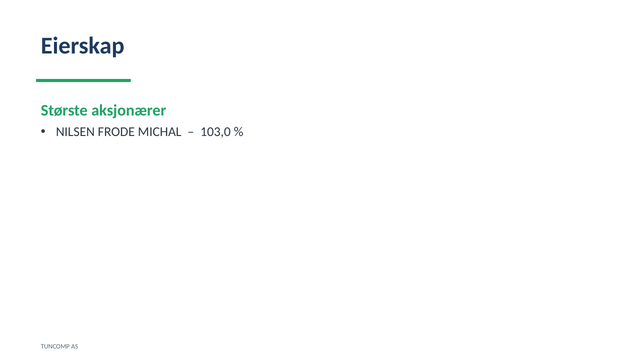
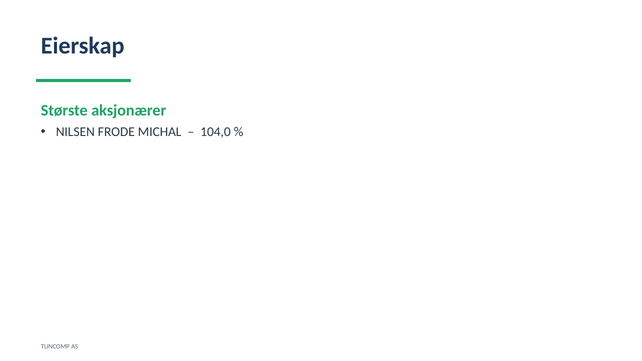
103,0: 103,0 -> 104,0
